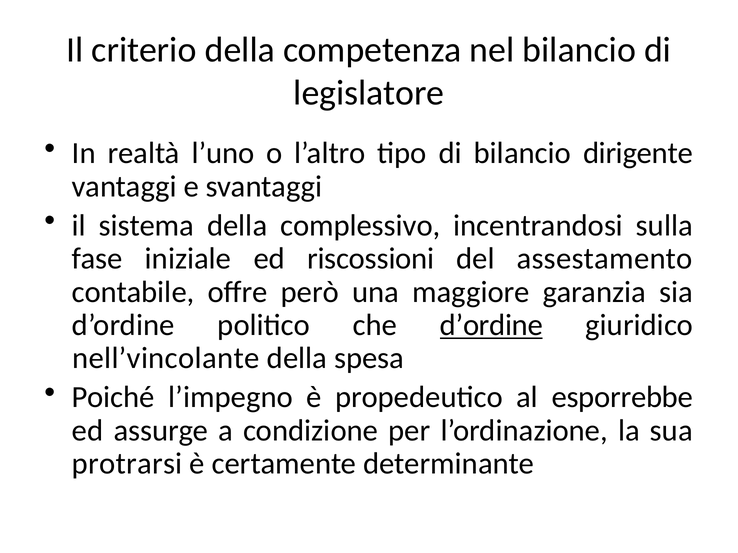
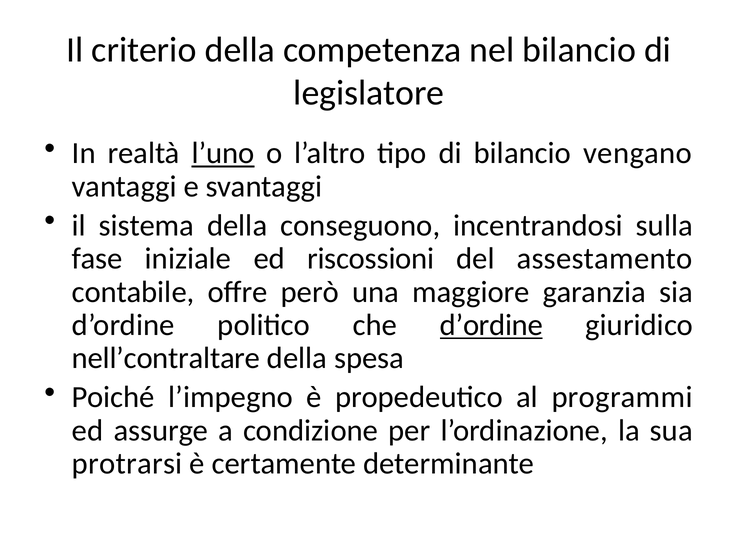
l’uno underline: none -> present
dirigente: dirigente -> vengano
complessivo: complessivo -> conseguono
nell’vincolante: nell’vincolante -> nell’contraltare
esporrebbe: esporrebbe -> programmi
